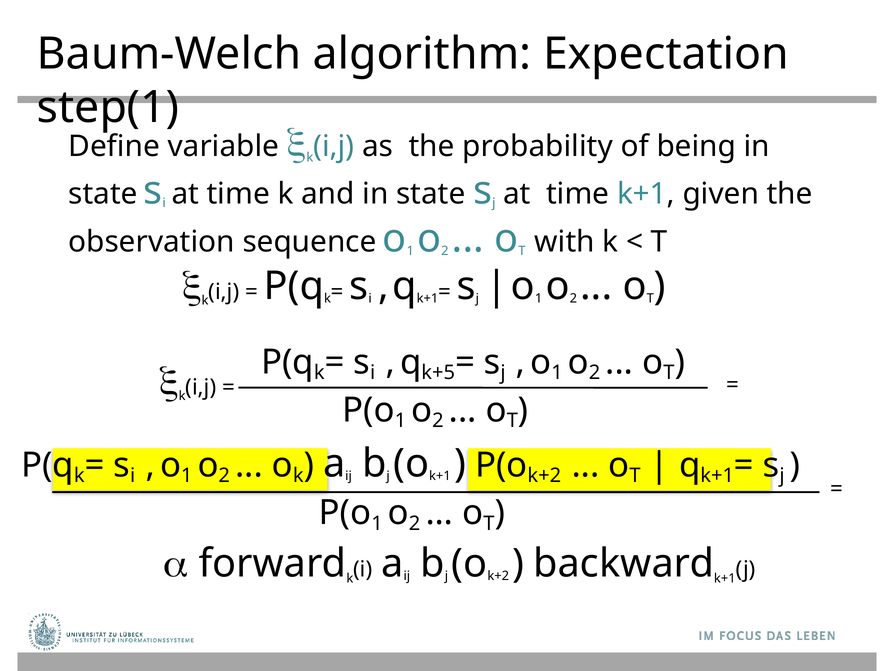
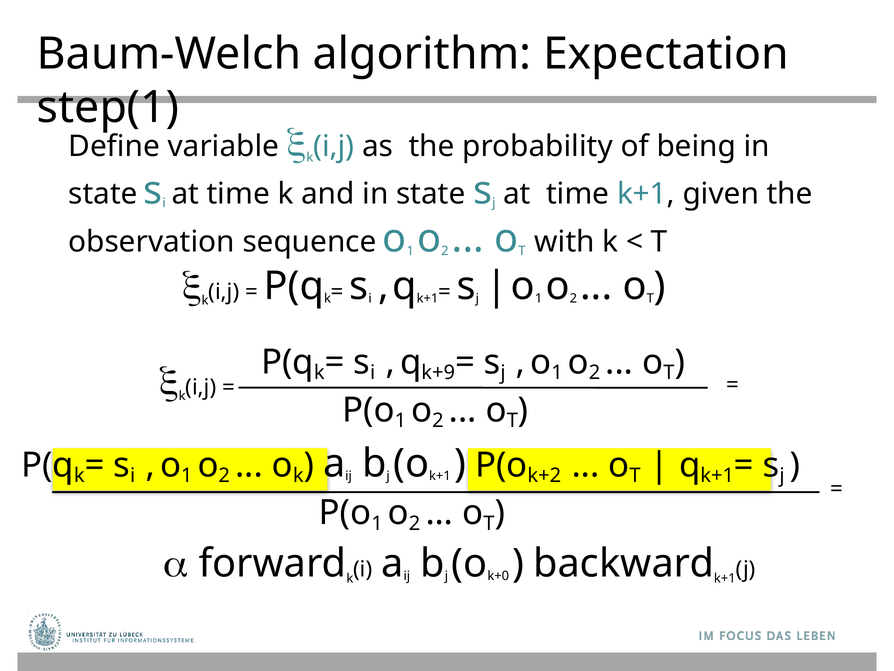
k+5: k+5 -> k+9
k+2 at (498, 576): k+2 -> k+0
